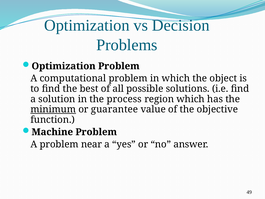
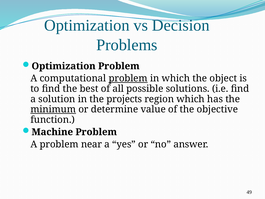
problem at (128, 78) underline: none -> present
process: process -> projects
guarantee: guarantee -> determine
